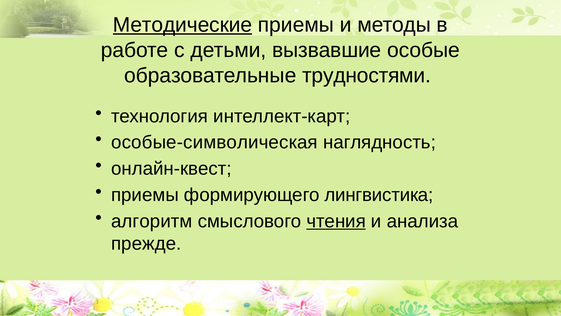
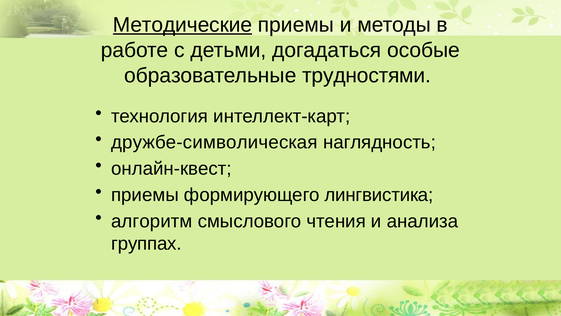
вызвавшие: вызвавшие -> догадаться
особые-символическая: особые-символическая -> дружбе-символическая
чтения underline: present -> none
прежде: прежде -> группах
